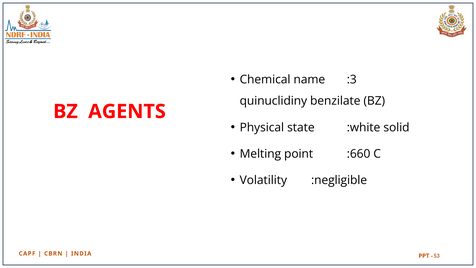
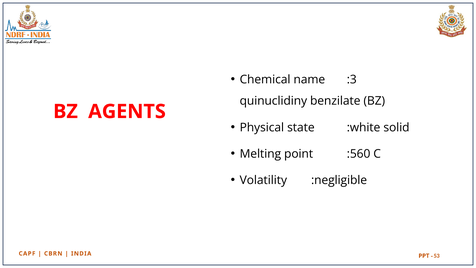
:660: :660 -> :560
